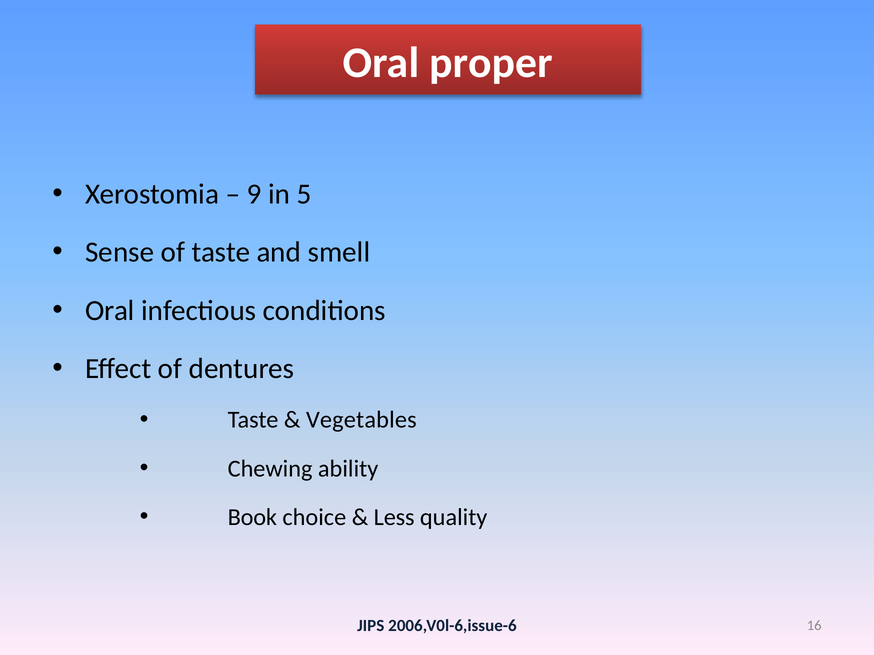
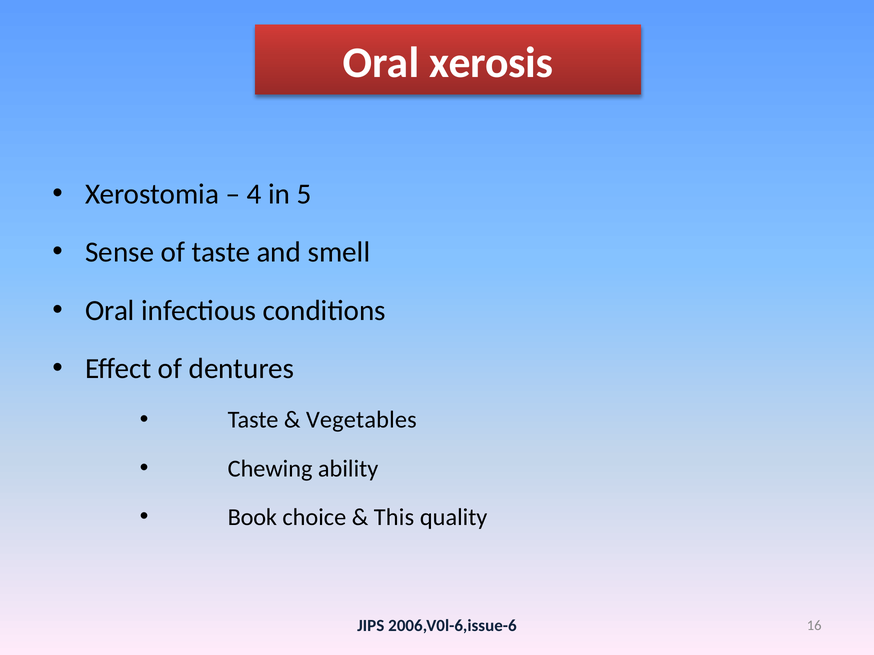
proper: proper -> xerosis
9: 9 -> 4
Less: Less -> This
